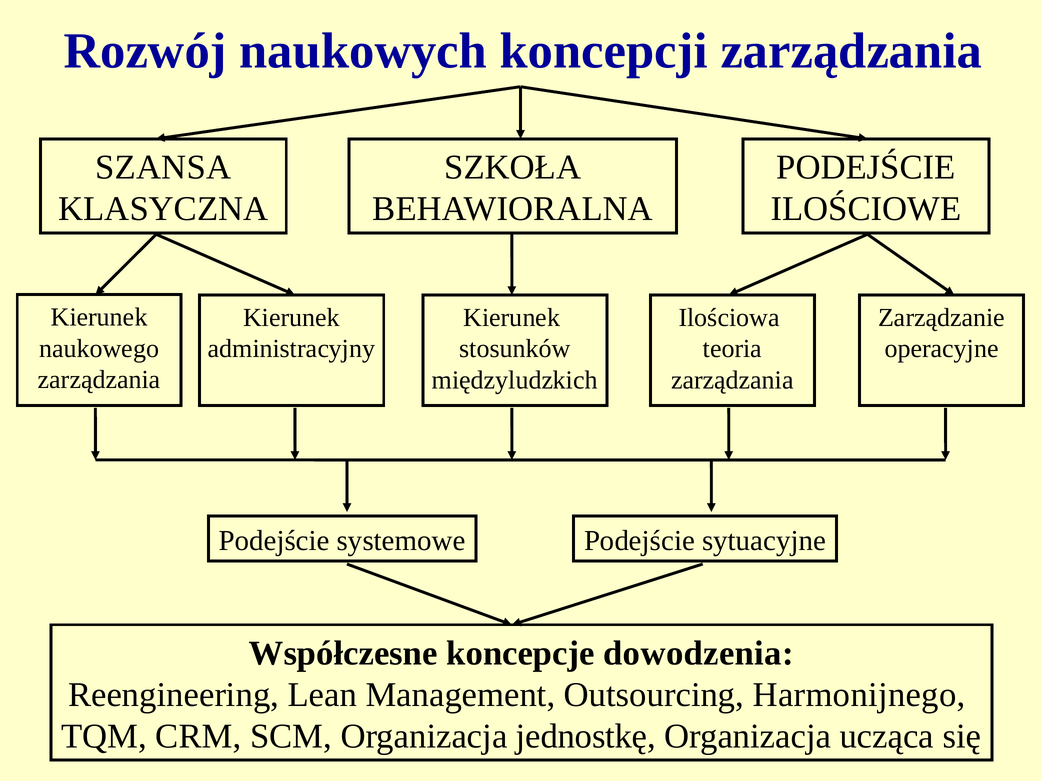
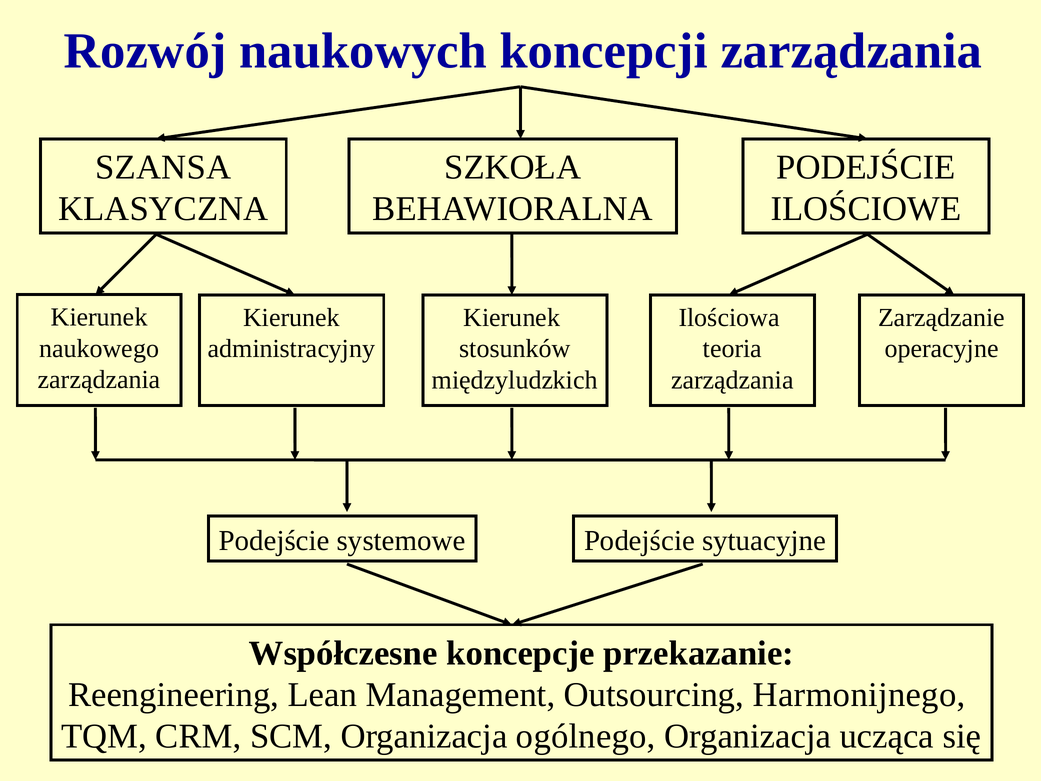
dowodzenia: dowodzenia -> przekazanie
jednostkę: jednostkę -> ogólnego
